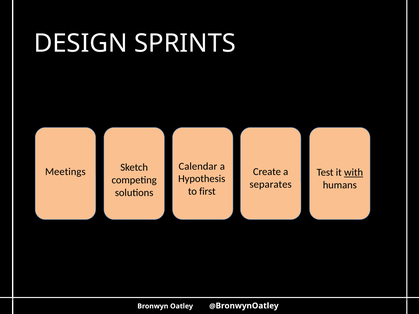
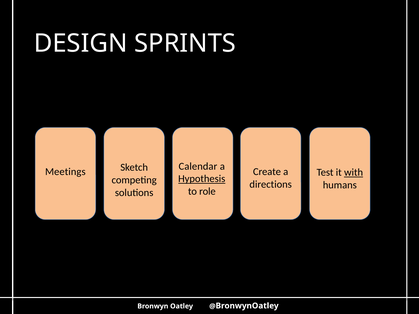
Hypothesis underline: none -> present
separates: separates -> directions
first: first -> role
